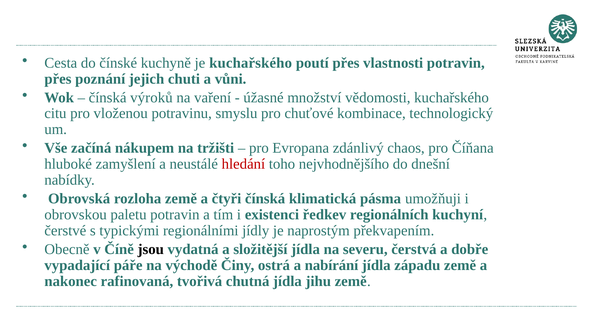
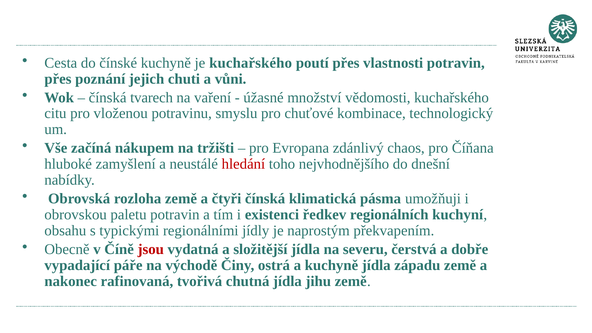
výroků: výroků -> tvarech
čerstvé: čerstvé -> obsahu
jsou colour: black -> red
a nabírání: nabírání -> kuchyně
